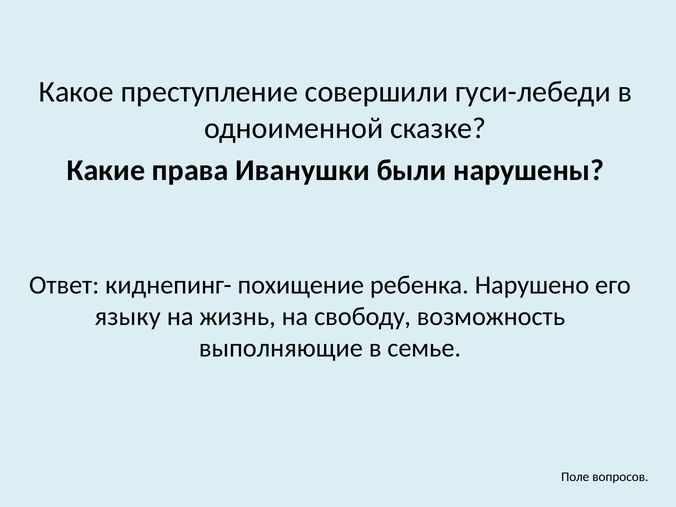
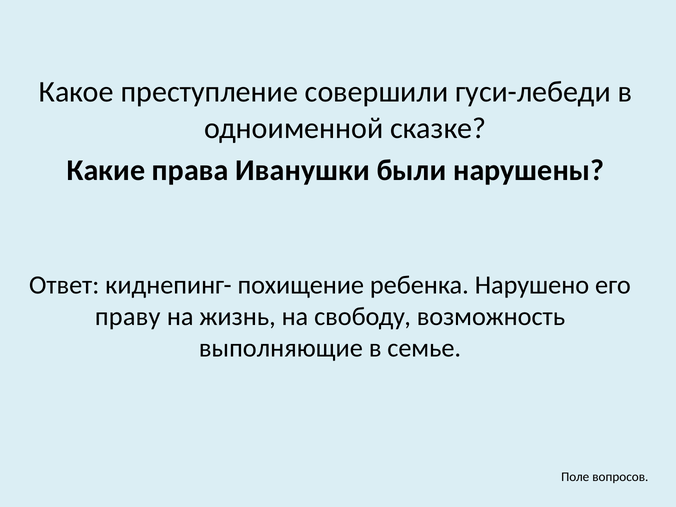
языку: языку -> праву
